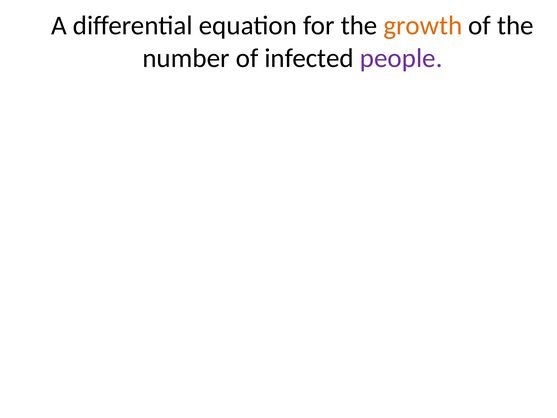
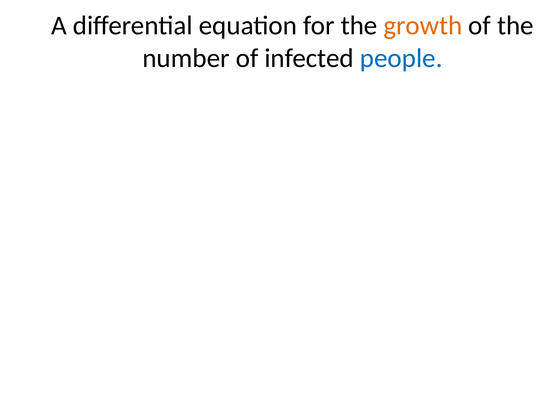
people colour: purple -> blue
